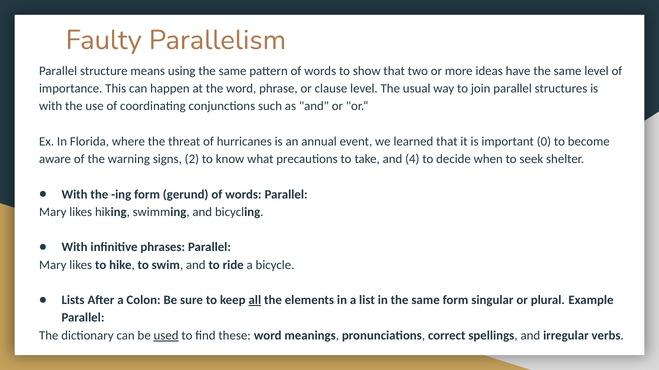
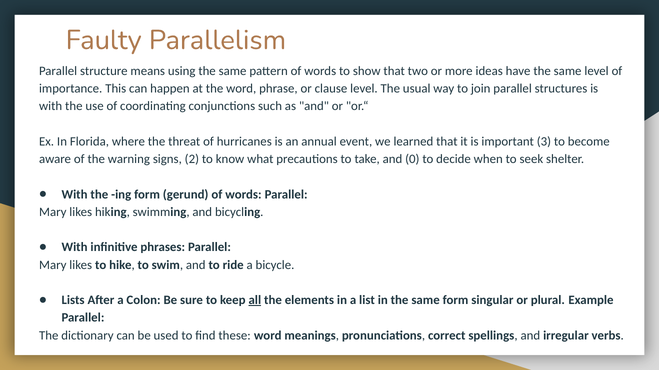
0: 0 -> 3
4: 4 -> 0
used underline: present -> none
